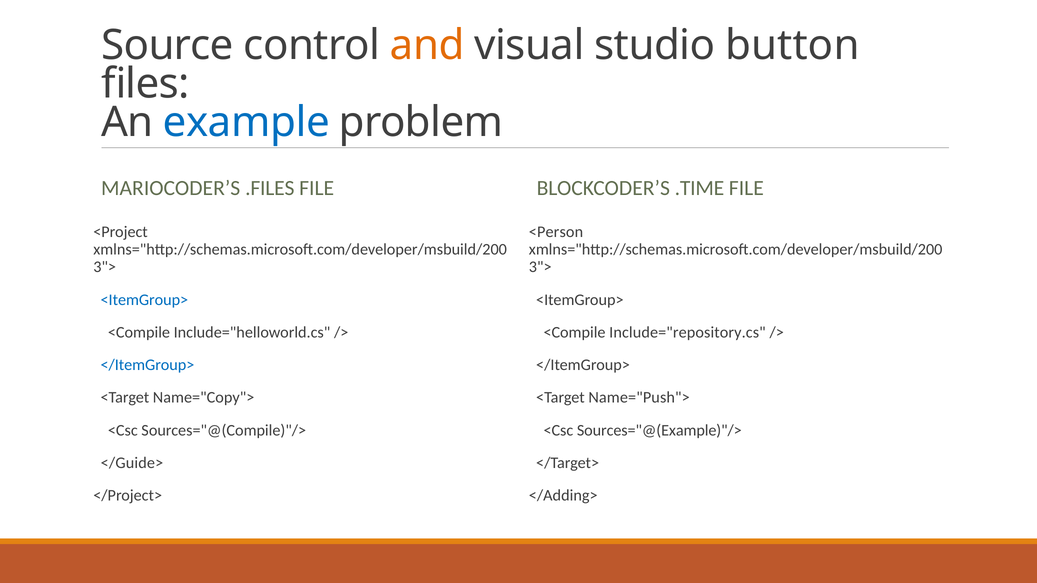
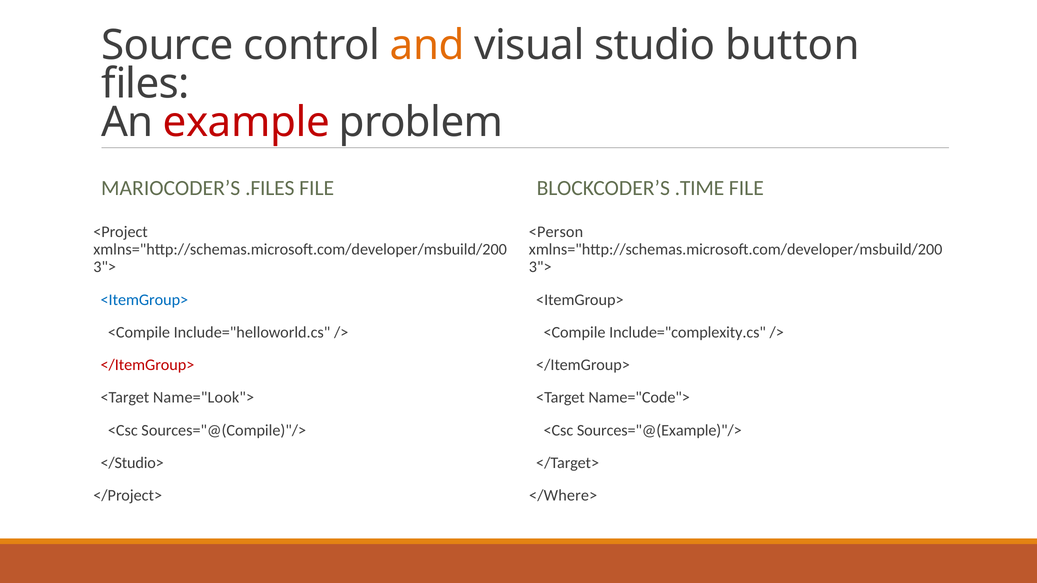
example colour: blue -> red
Include="repository.cs: Include="repository.cs -> Include="complexity.cs
</ItemGroup> at (147, 365) colour: blue -> red
Name="Copy">: Name="Copy"> -> Name="Look">
Name="Push">: Name="Push"> -> Name="Code">
</Guide>: </Guide> -> </Studio>
</Adding>: </Adding> -> </Where>
